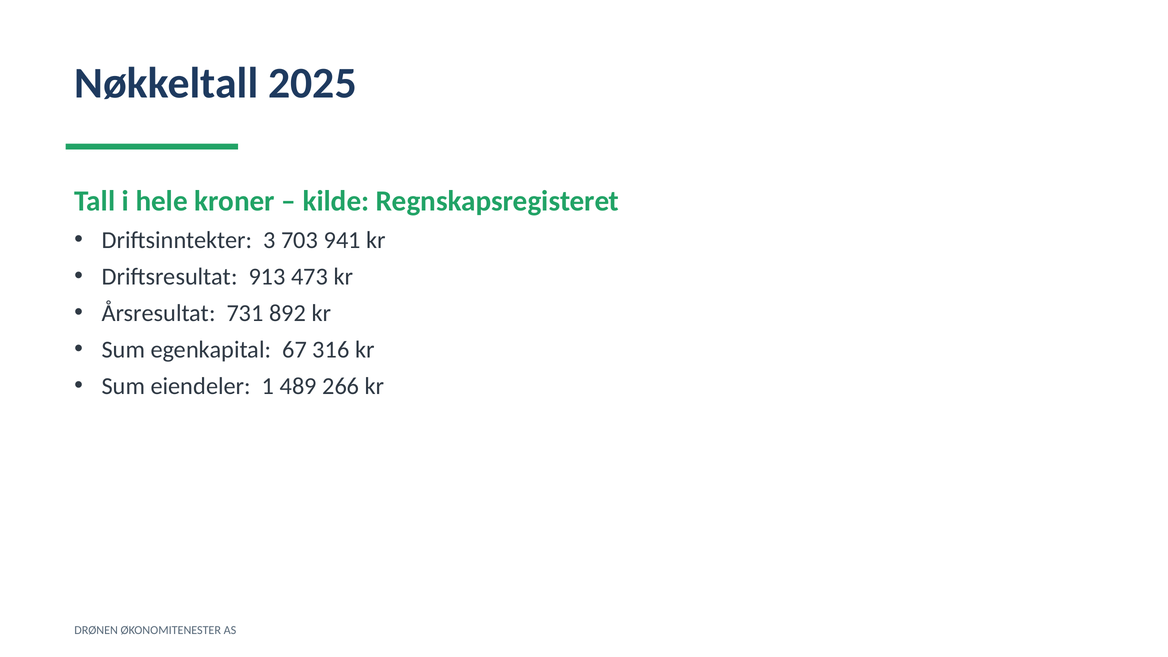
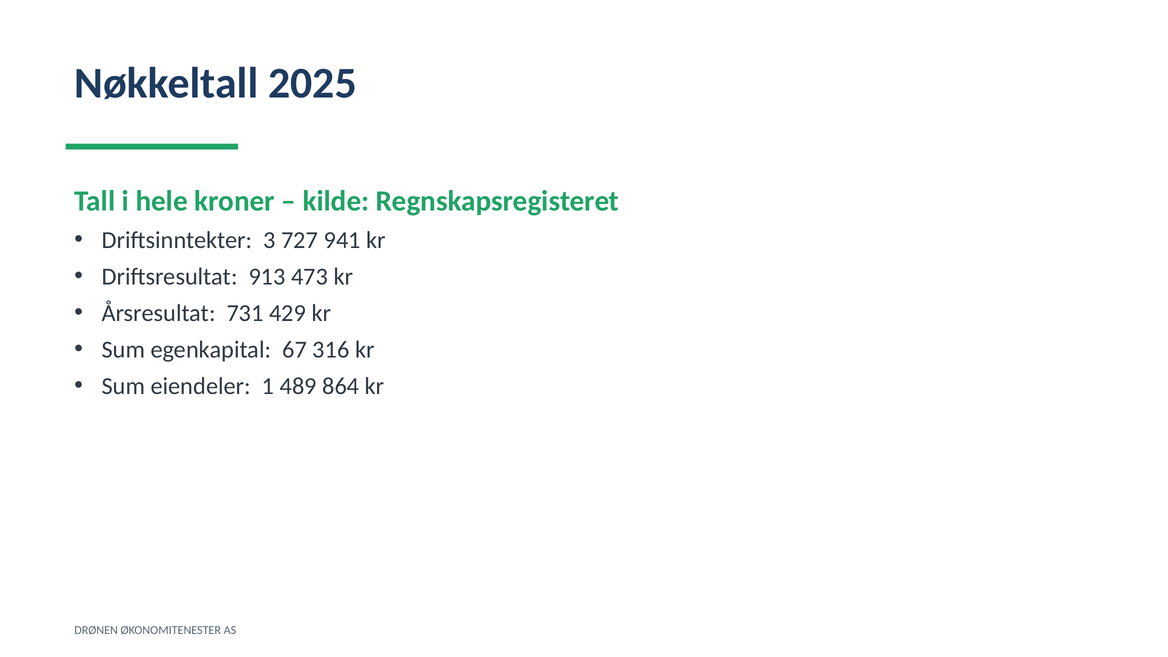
703: 703 -> 727
892: 892 -> 429
266: 266 -> 864
